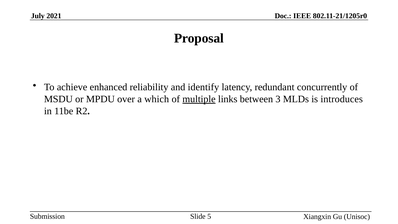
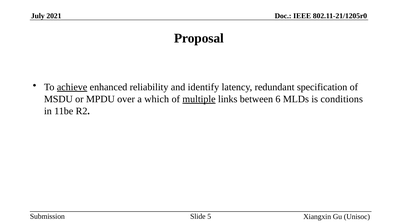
achieve underline: none -> present
concurrently: concurrently -> specification
3: 3 -> 6
introduces: introduces -> conditions
